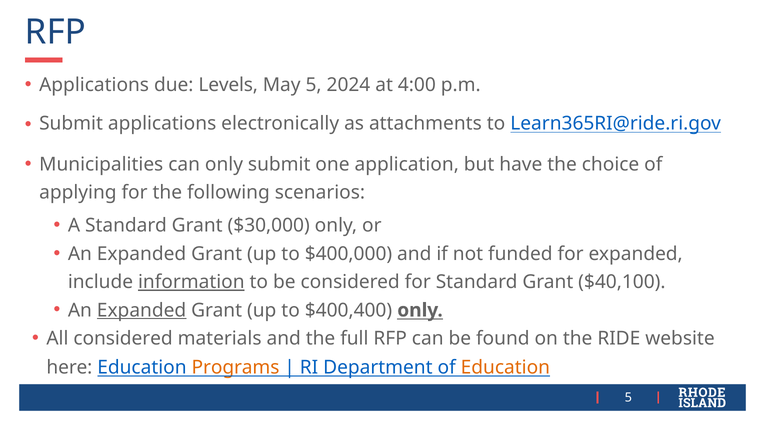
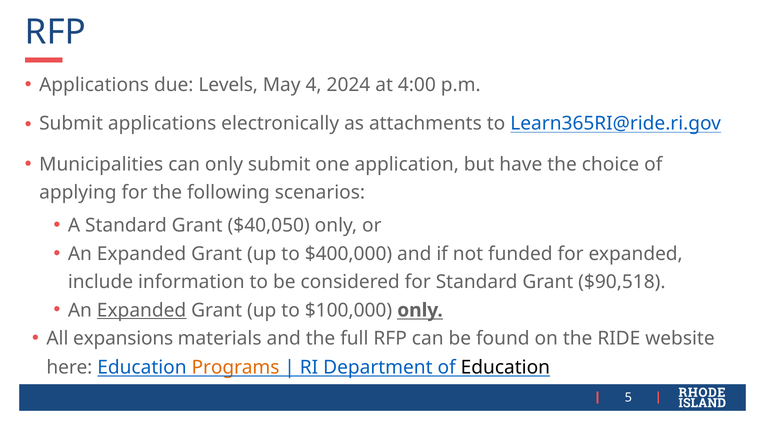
May 5: 5 -> 4
$30,000: $30,000 -> $40,050
information underline: present -> none
$40,100: $40,100 -> $90,518
$400,400: $400,400 -> $100,000
All considered: considered -> expansions
Education at (505, 368) colour: orange -> black
